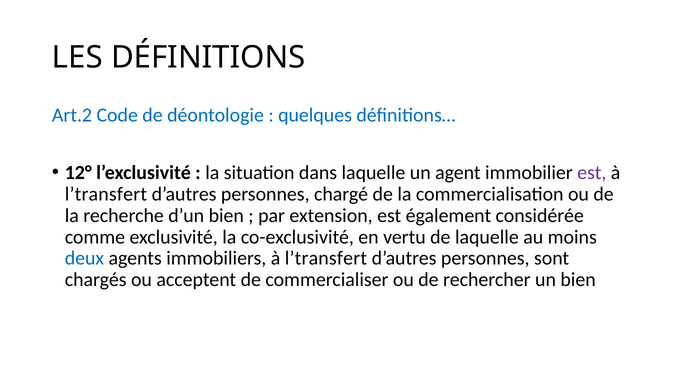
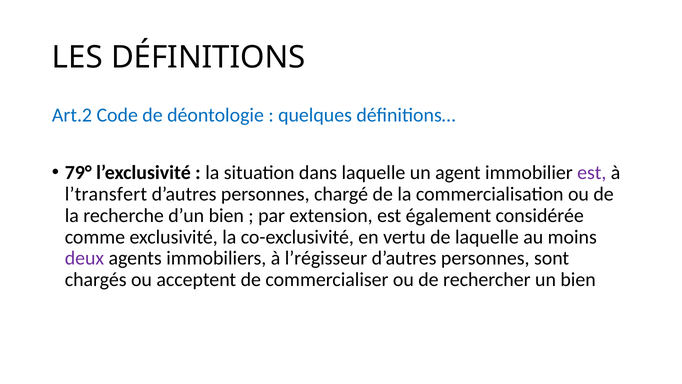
12°: 12° -> 79°
deux colour: blue -> purple
immobiliers à l’transfert: l’transfert -> l’régisseur
